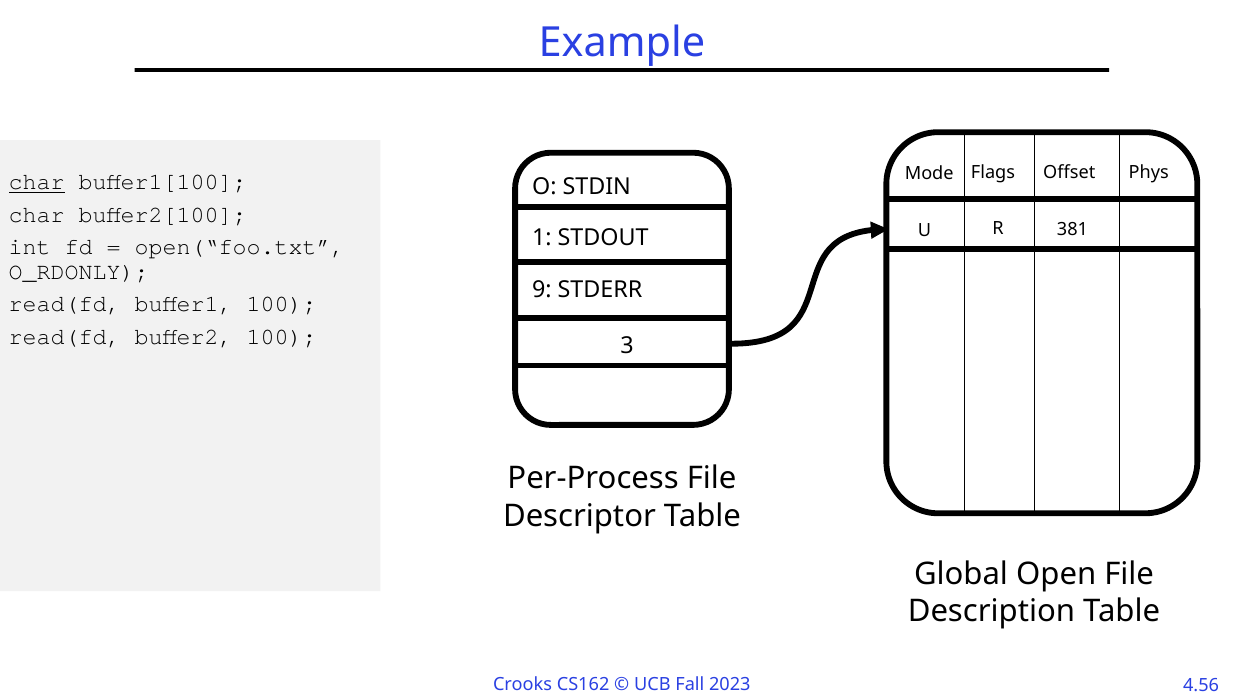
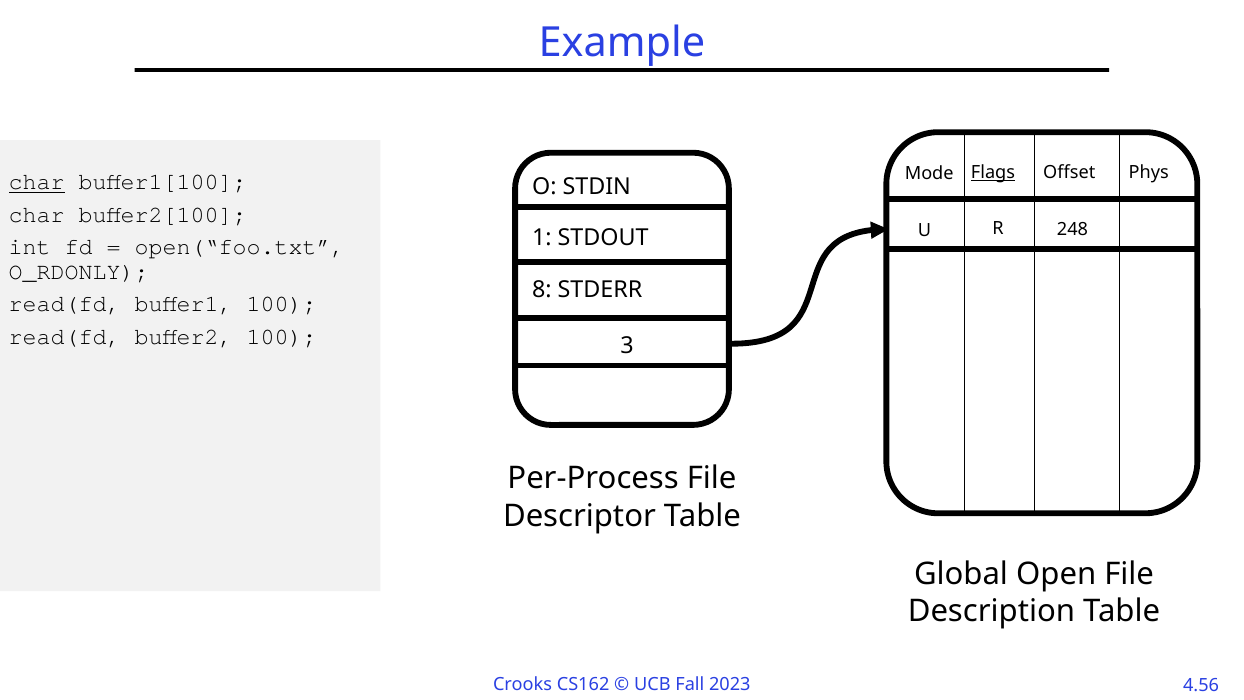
Flags underline: none -> present
381: 381 -> 248
9: 9 -> 8
